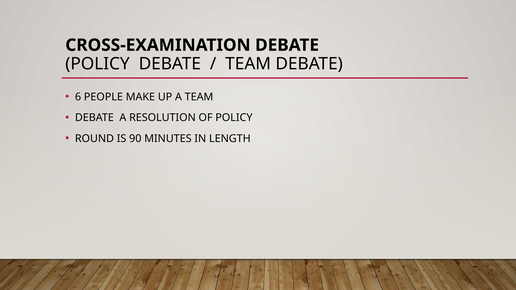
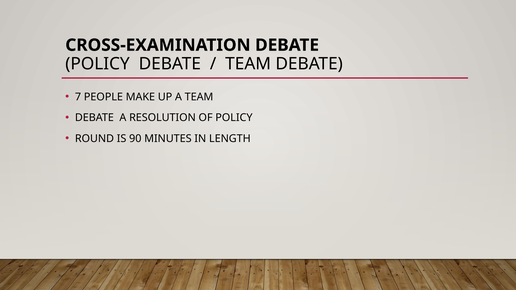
6: 6 -> 7
